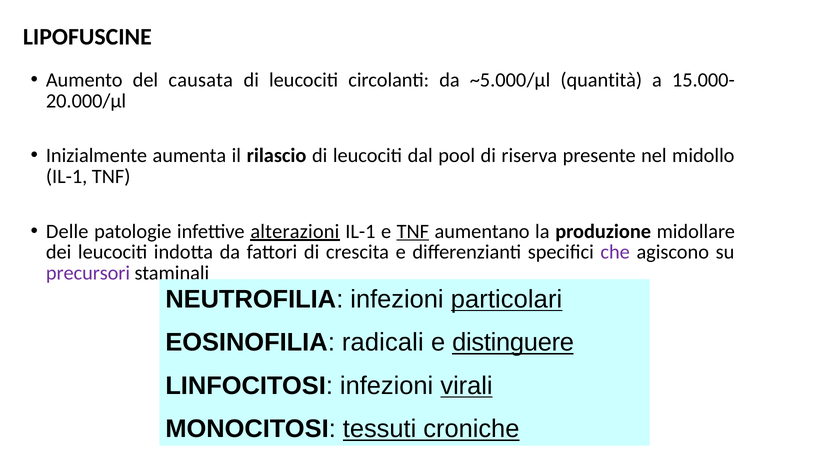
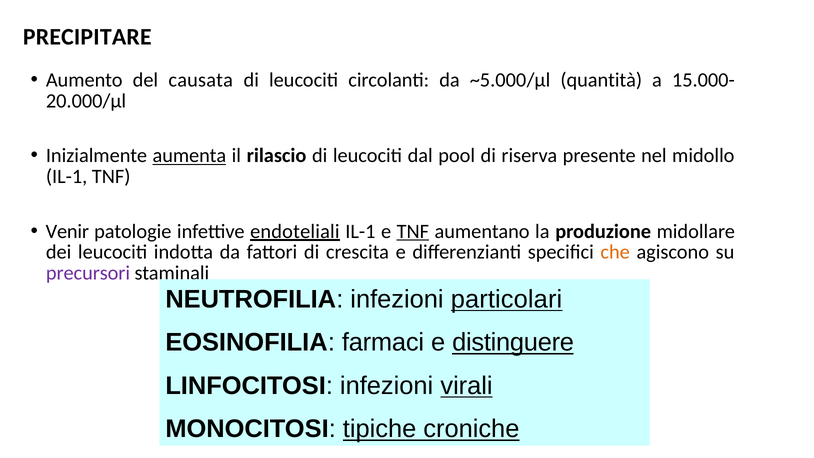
LIPOFUSCINE: LIPOFUSCINE -> PRECIPITARE
aumenta underline: none -> present
Delle: Delle -> Venir
alterazioni: alterazioni -> endoteliali
che colour: purple -> orange
radicali: radicali -> farmaci
tessuti: tessuti -> tipiche
